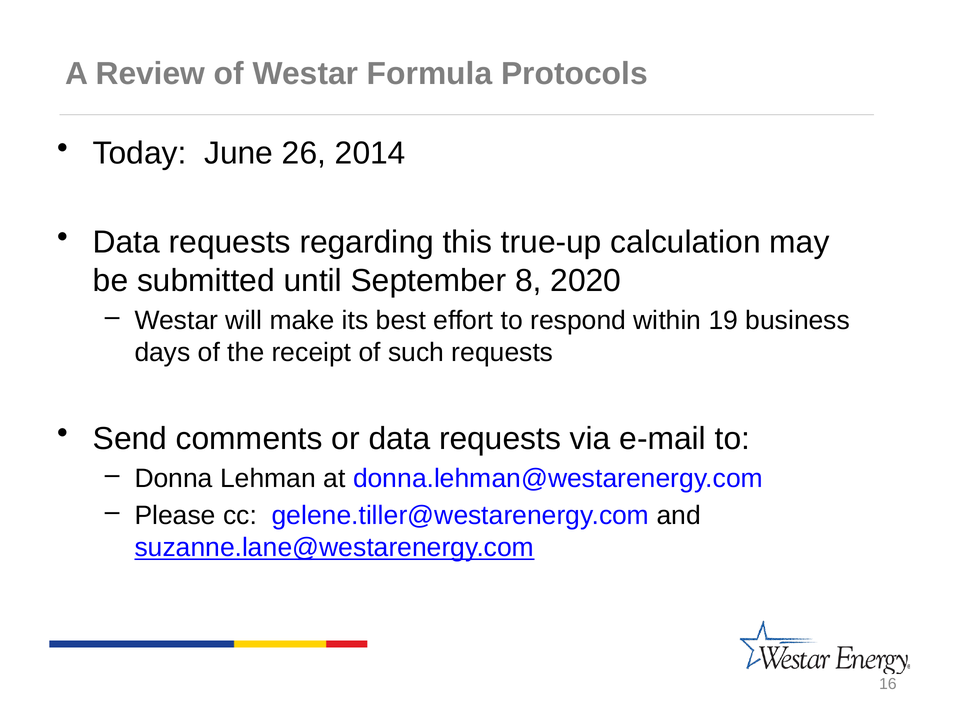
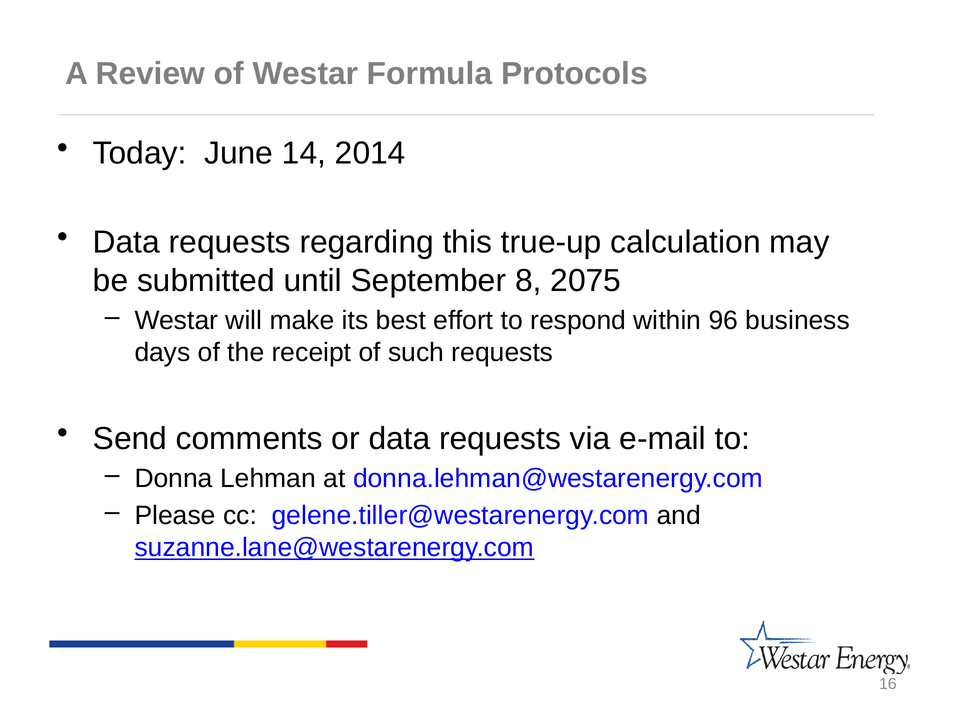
26: 26 -> 14
2020: 2020 -> 2075
19: 19 -> 96
